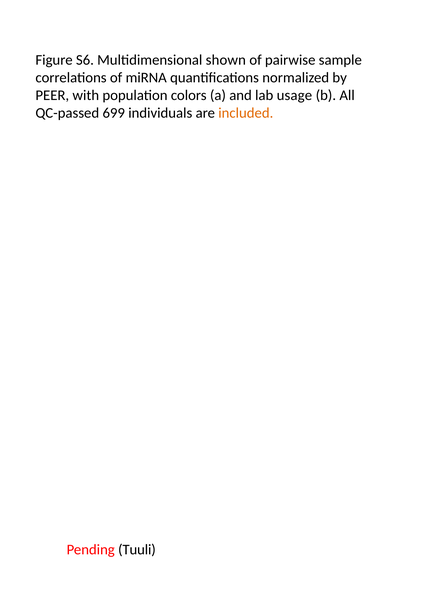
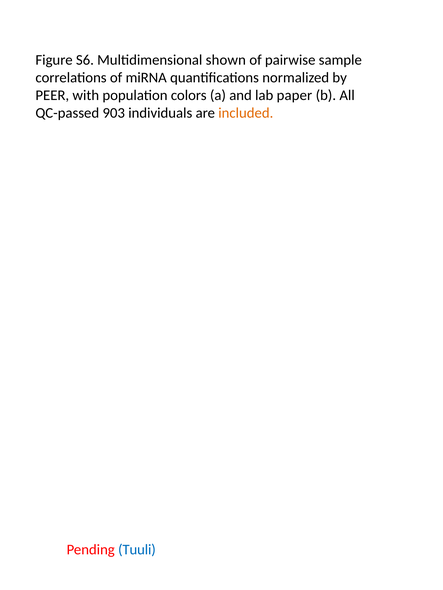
usage: usage -> paper
699: 699 -> 903
Tuuli colour: black -> blue
